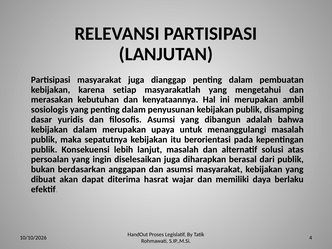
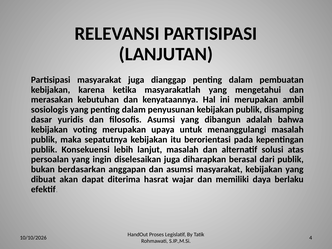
setiap: setiap -> ketika
kebijakan dalam: dalam -> voting
